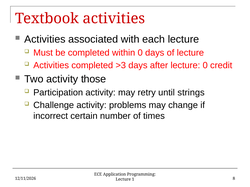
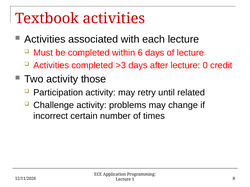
within 0: 0 -> 6
strings: strings -> related
